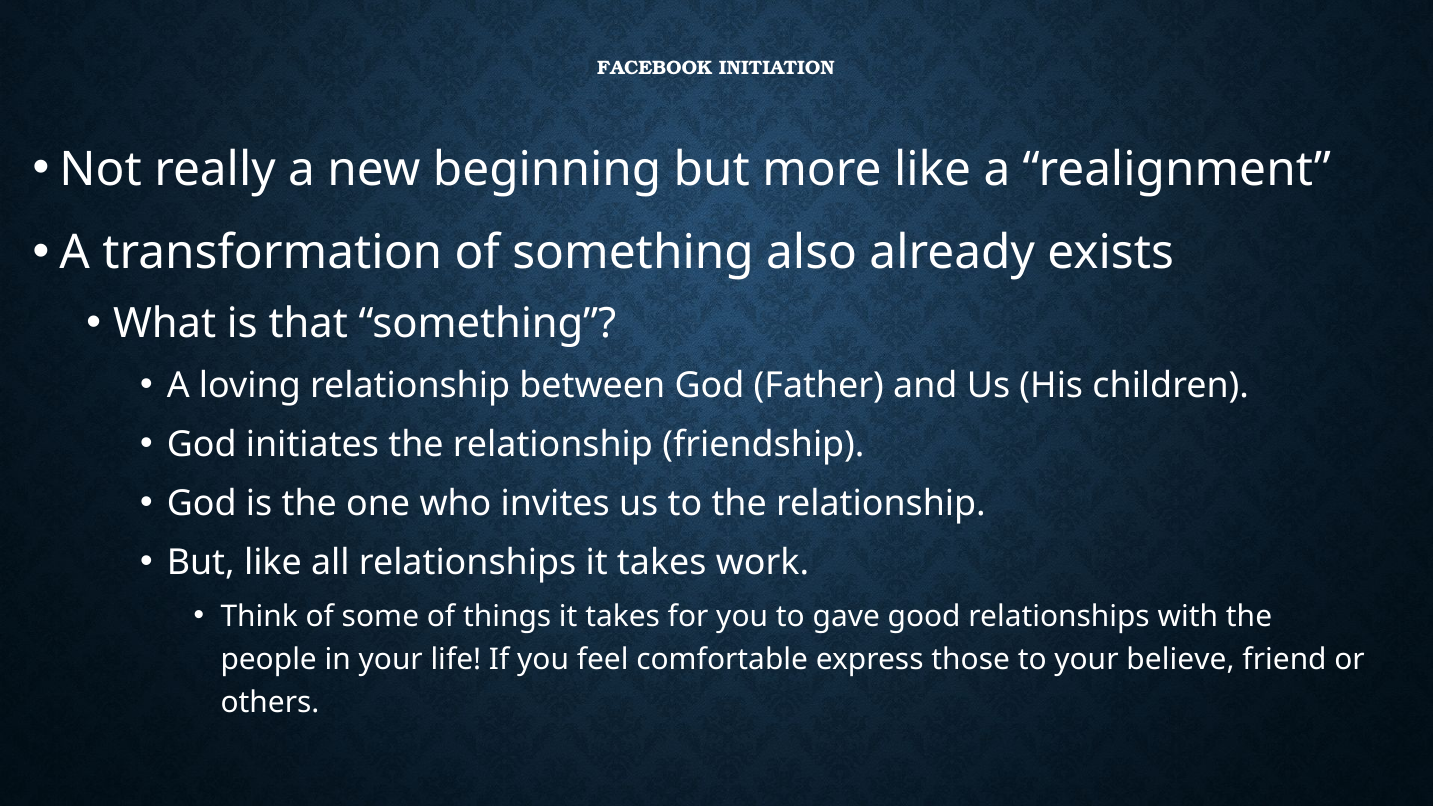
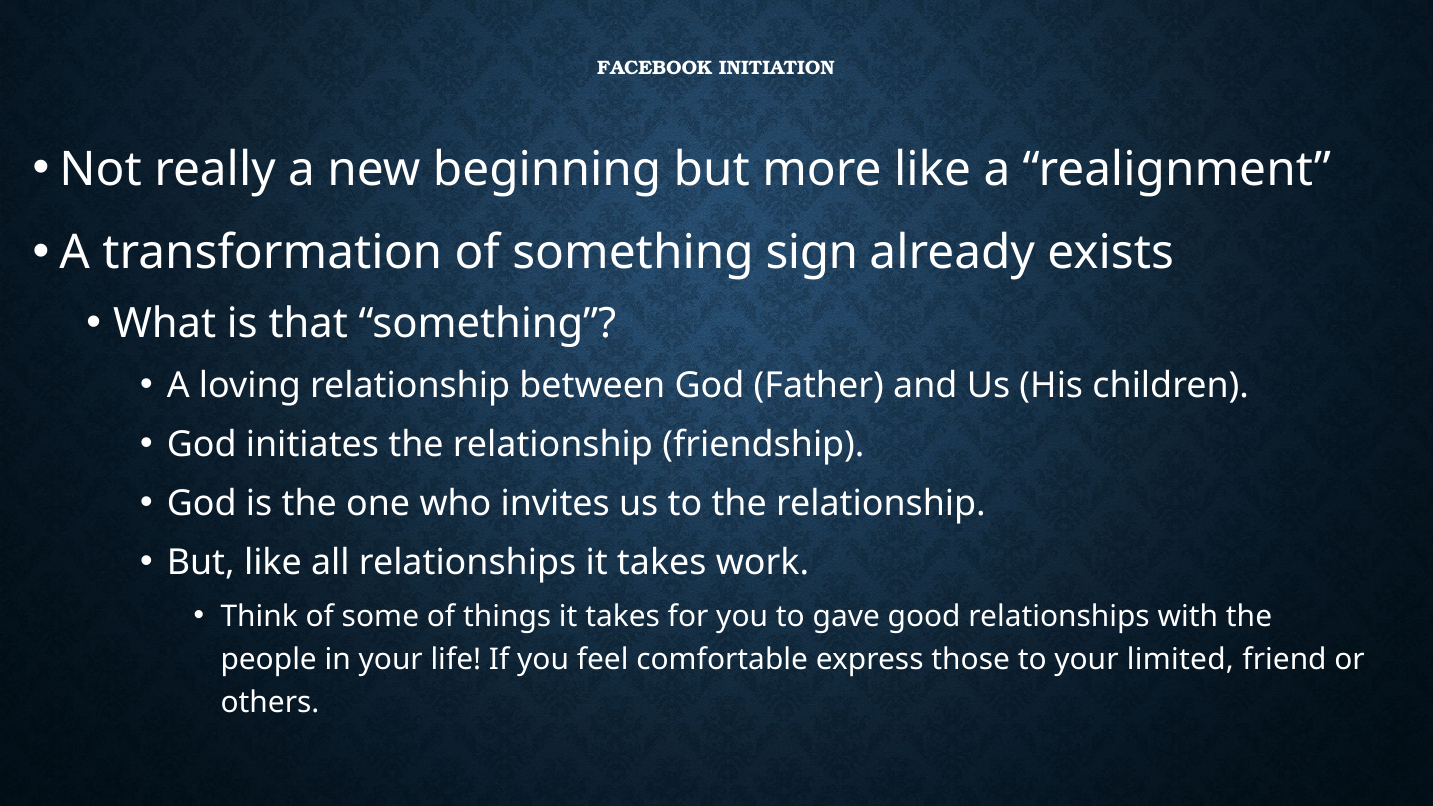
also: also -> sign
believe: believe -> limited
